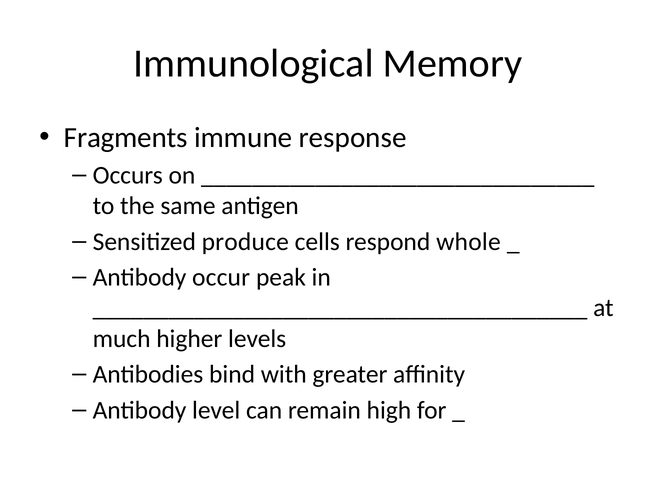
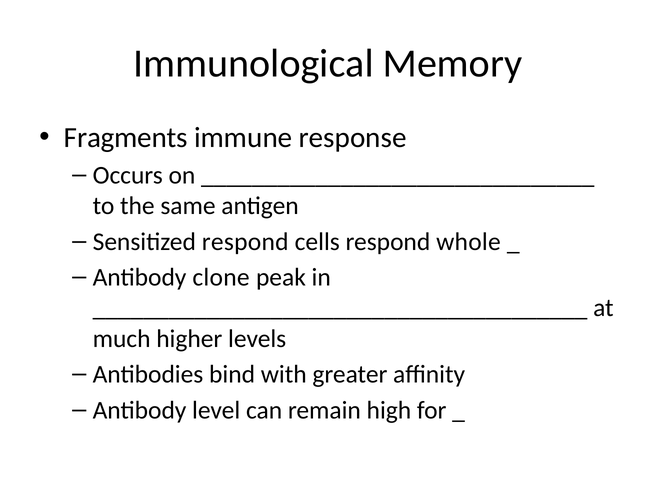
Sensitized produce: produce -> respond
occur: occur -> clone
